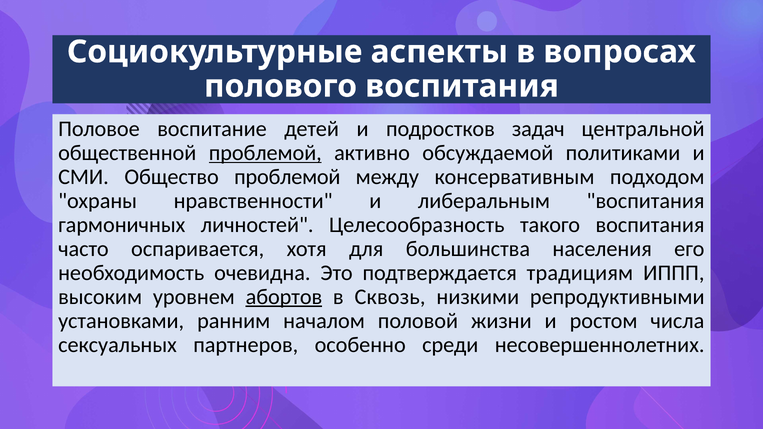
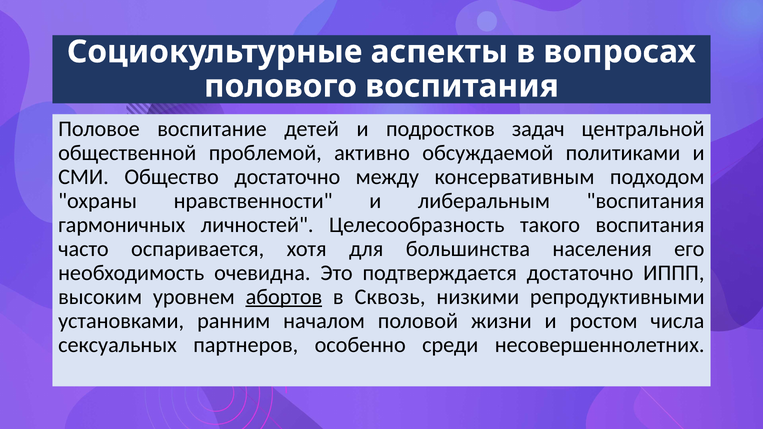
проблемой at (265, 153) underline: present -> none
Общество проблемой: проблемой -> достаточно
подтверждается традициям: традициям -> достаточно
